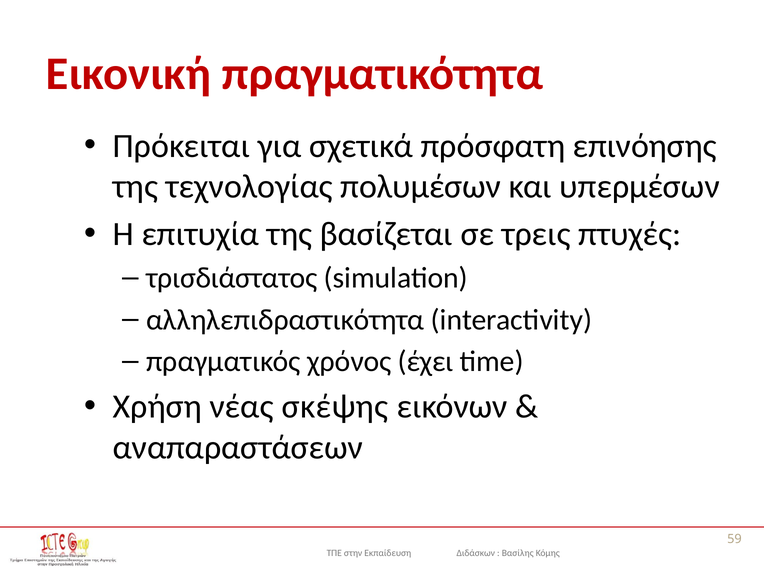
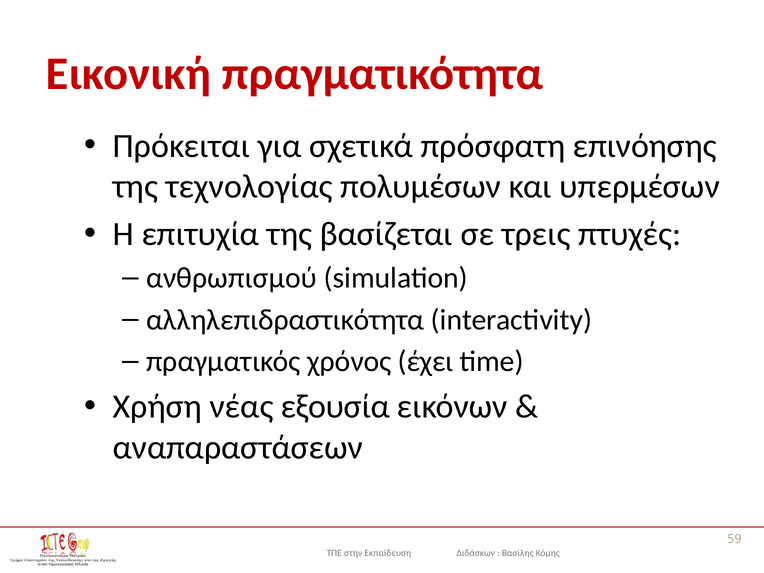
τρισδιάστατος: τρισδιάστατος -> ανθρωπισμoύ
σκέψης: σκέψης -> εξουσία
